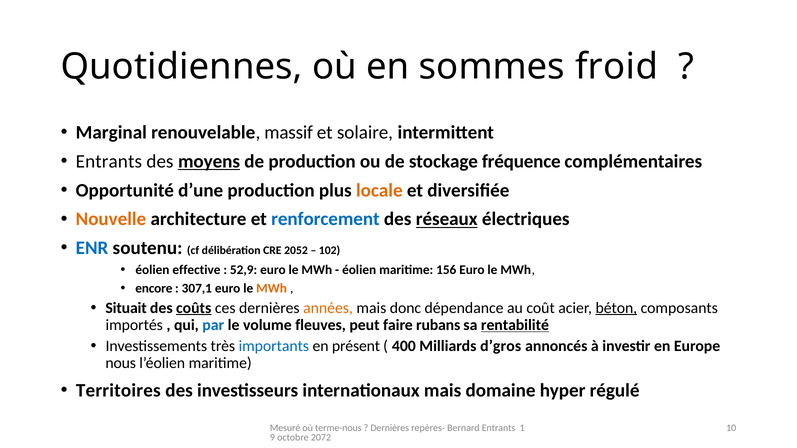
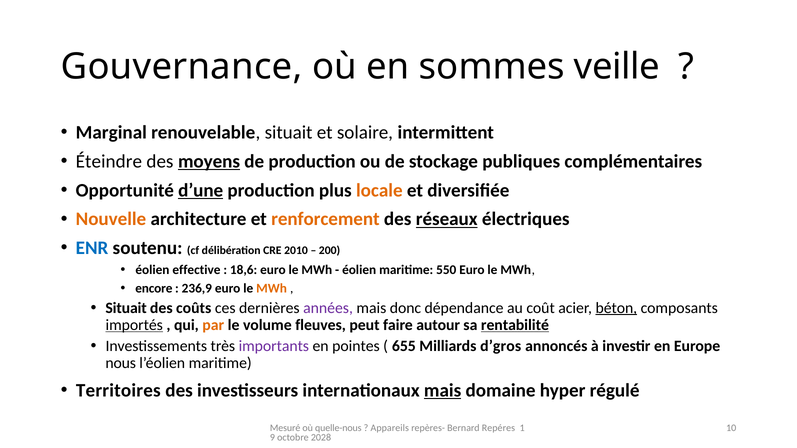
Quotidiennes: Quotidiennes -> Gouvernance
froid: froid -> veille
renouvelable massif: massif -> situait
Entrants at (109, 161): Entrants -> Éteindre
fréquence: fréquence -> publiques
d’une underline: none -> present
renforcement colour: blue -> orange
2052: 2052 -> 2010
102: 102 -> 200
52,9: 52,9 -> 18,6
156: 156 -> 550
307,1: 307,1 -> 236,9
coûts underline: present -> none
années colour: orange -> purple
importés underline: none -> present
par colour: blue -> orange
rubans: rubans -> autour
importants colour: blue -> purple
présent: présent -> pointes
400: 400 -> 655
mais at (443, 391) underline: none -> present
terme-nous: terme-nous -> quelle-nous
Dernières at (390, 428): Dernières -> Appareils
Bernard Entrants: Entrants -> Repéres
2072: 2072 -> 2028
